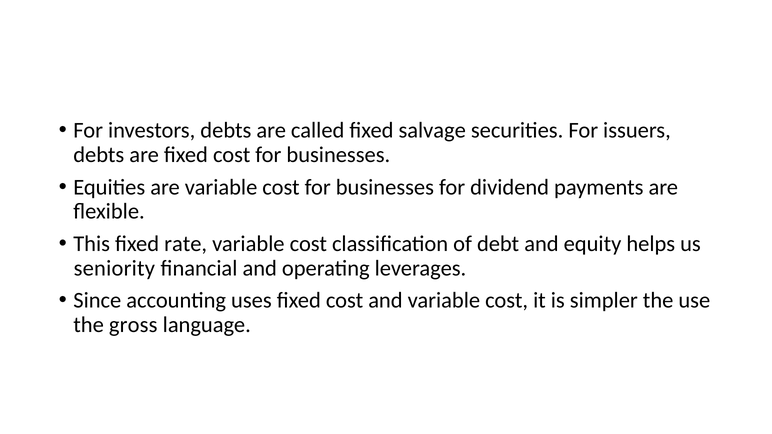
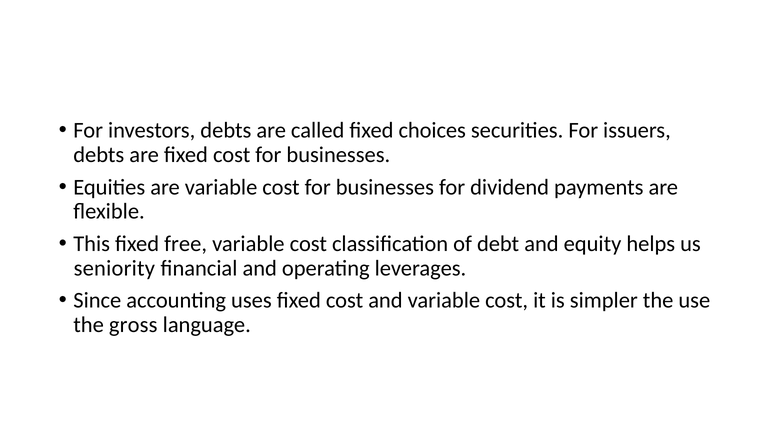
salvage: salvage -> choices
rate: rate -> free
